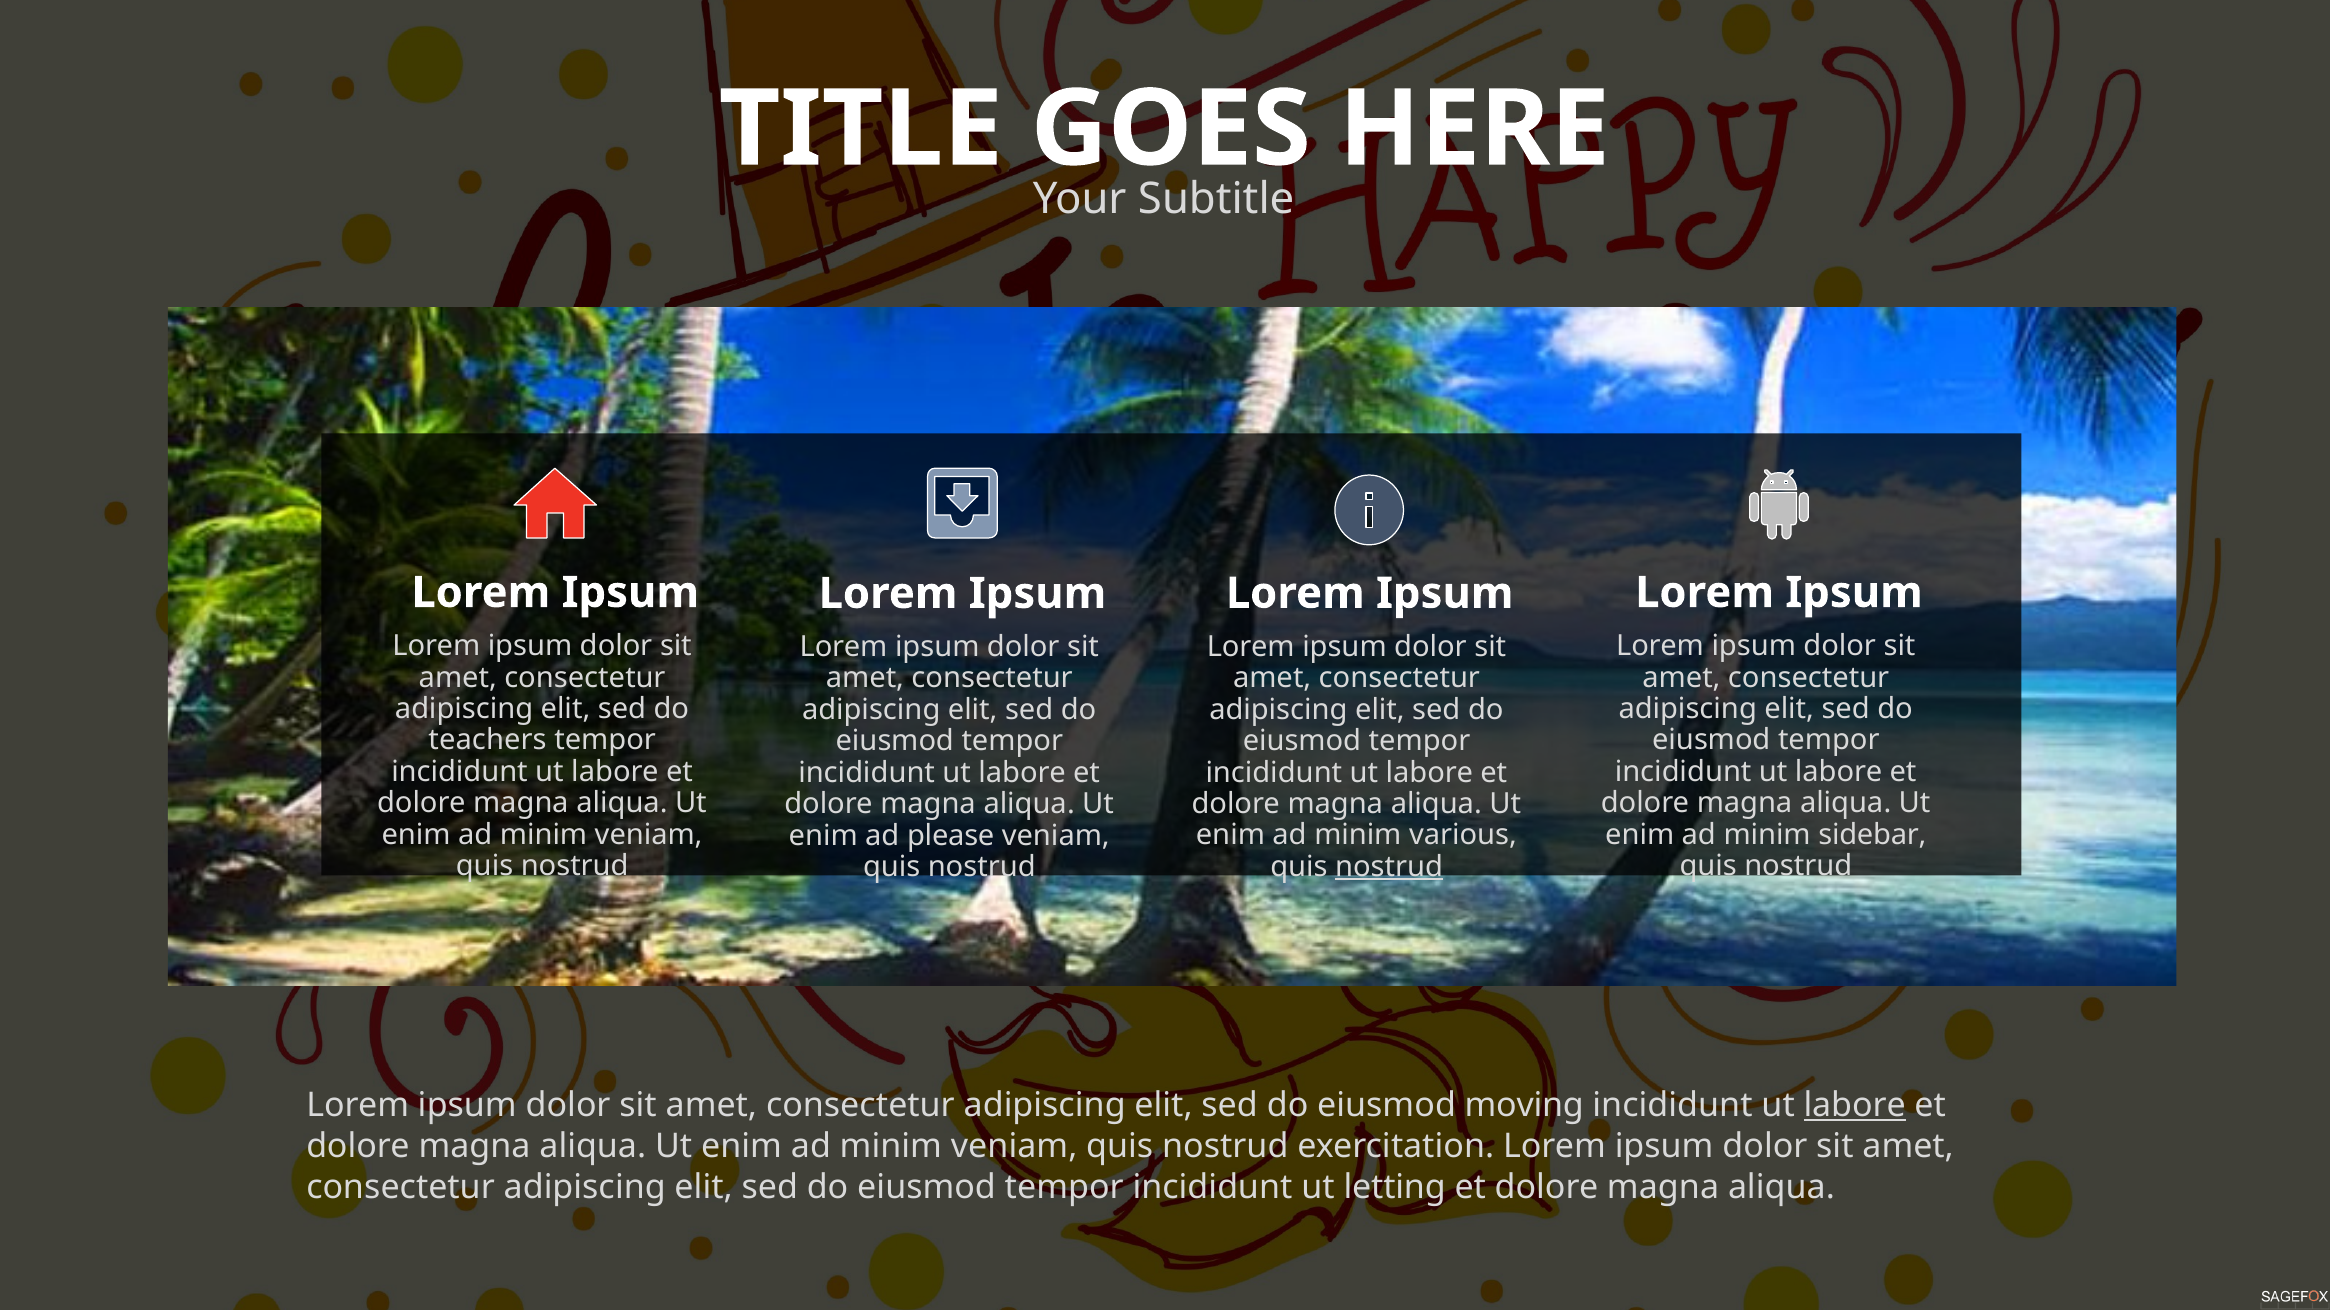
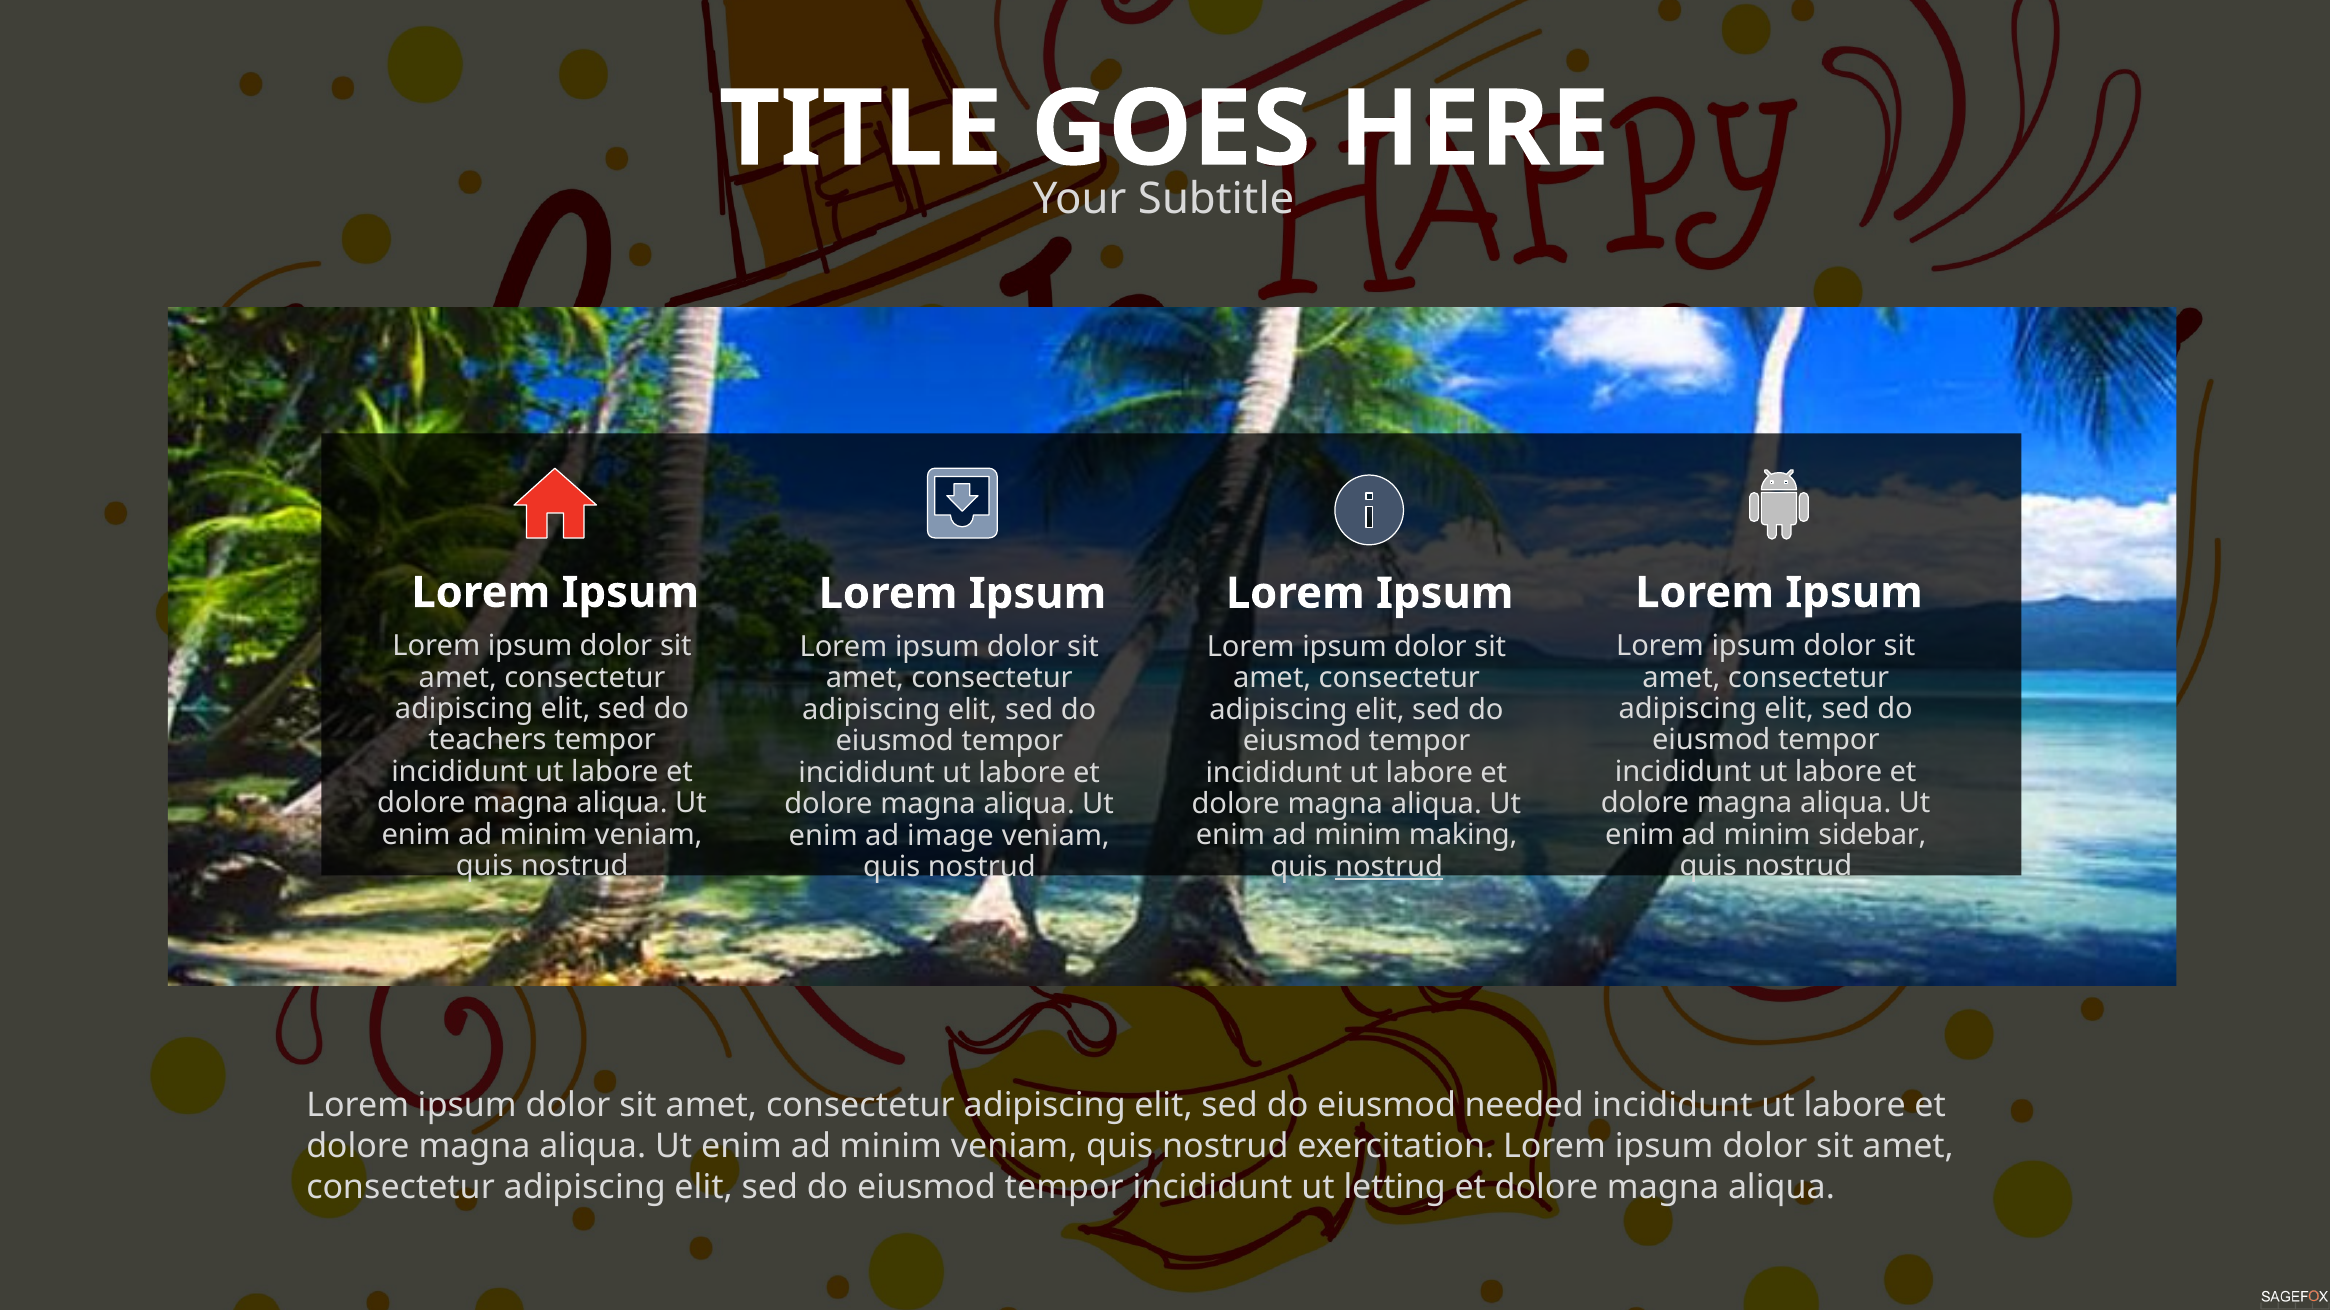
various: various -> making
please: please -> image
moving: moving -> needed
labore at (1855, 1106) underline: present -> none
